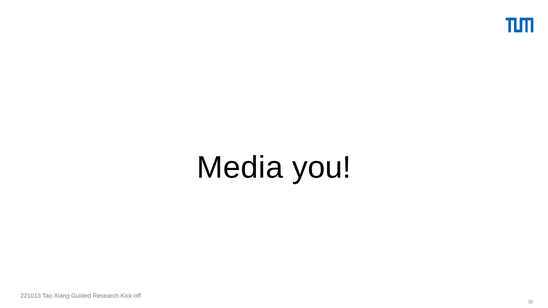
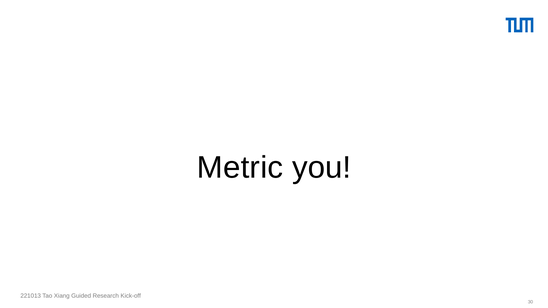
Media: Media -> Metric
